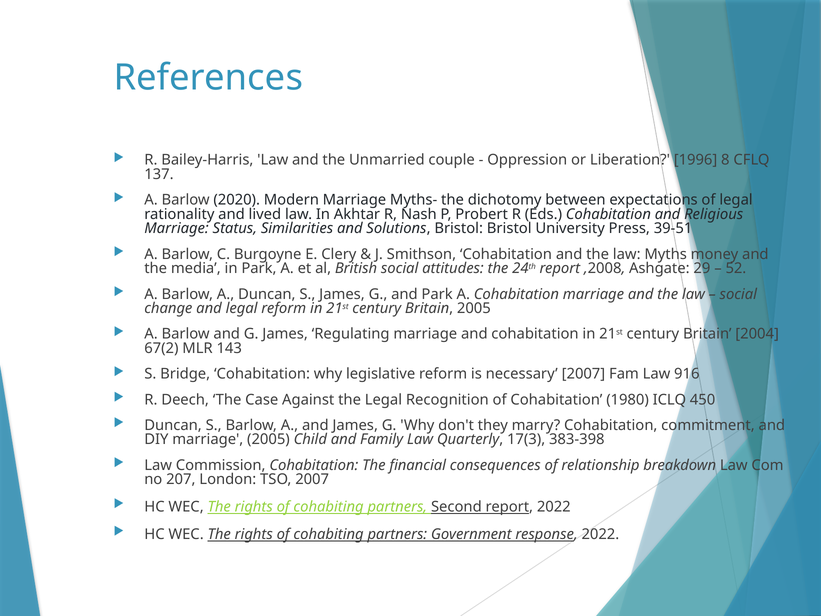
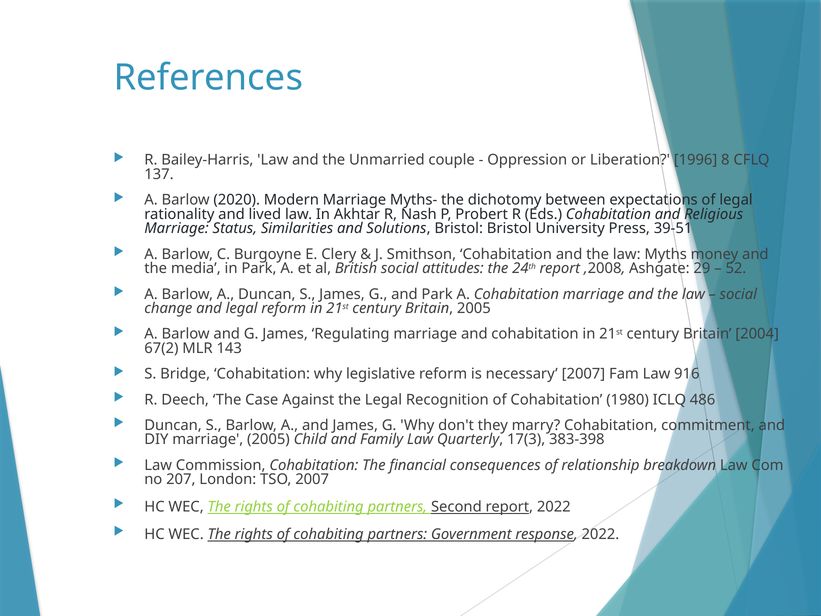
450: 450 -> 486
